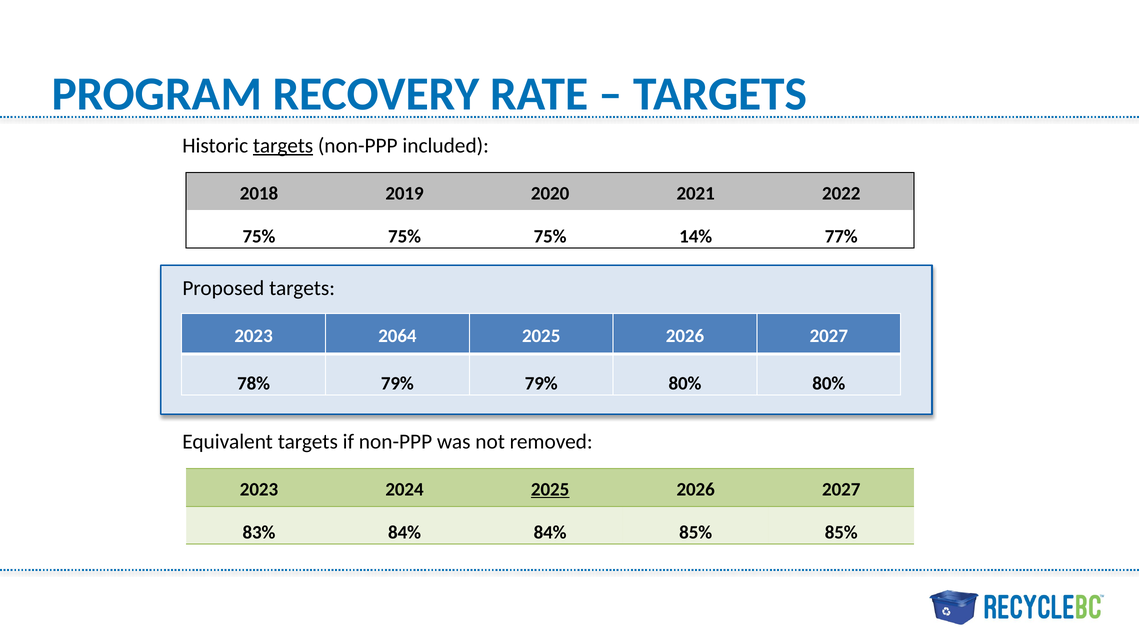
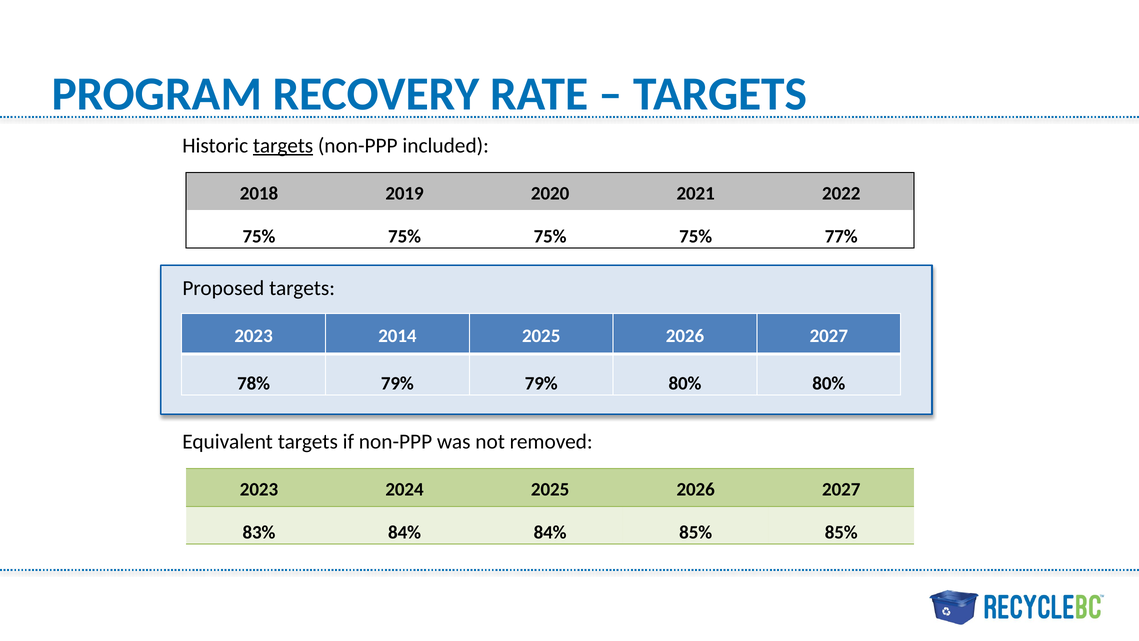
75% 75% 75% 14%: 14% -> 75%
2064: 2064 -> 2014
2025 at (550, 489) underline: present -> none
